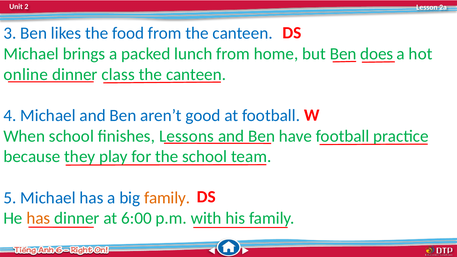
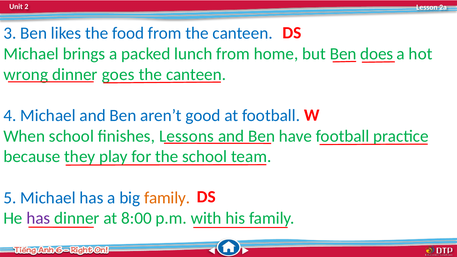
online: online -> wrong
class: class -> goes
has at (38, 218) colour: orange -> purple
6:00: 6:00 -> 8:00
